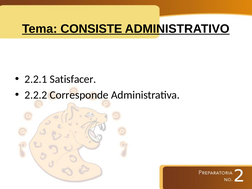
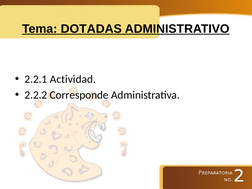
CONSISTE: CONSISTE -> DOTADAS
Satisfacer: Satisfacer -> Actividad
